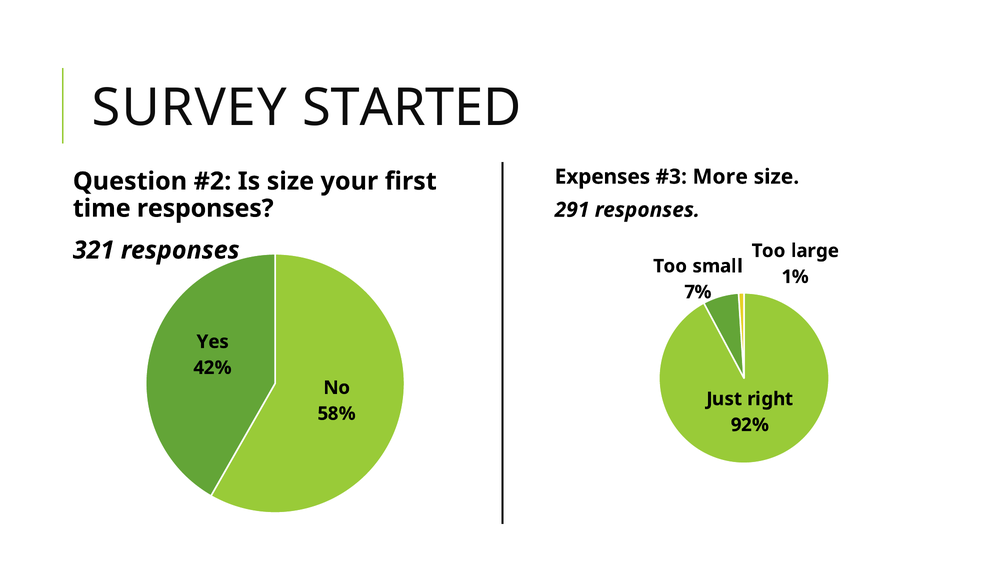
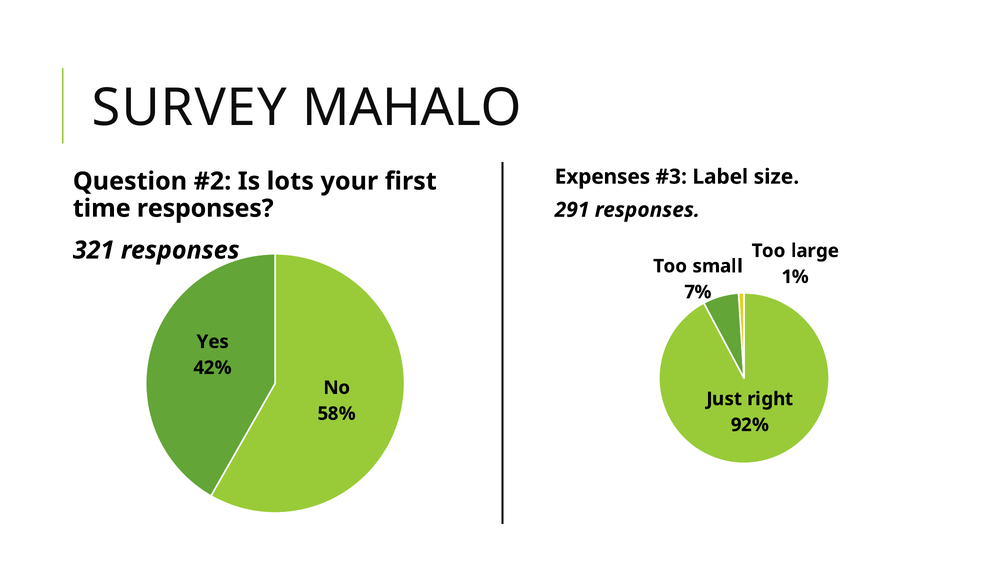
STARTED: STARTED -> MAHALO
More: More -> Label
Is size: size -> lots
